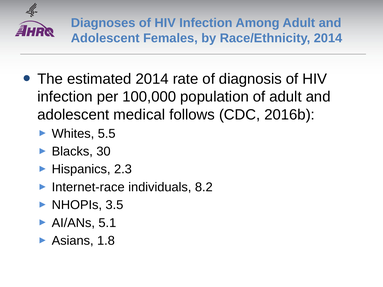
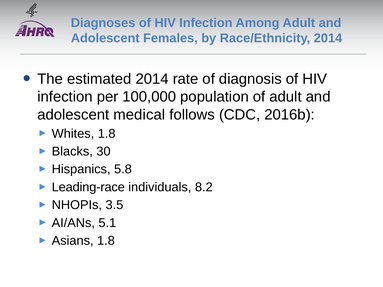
Whites 5.5: 5.5 -> 1.8
2.3: 2.3 -> 5.8
Internet-race: Internet-race -> Leading-race
